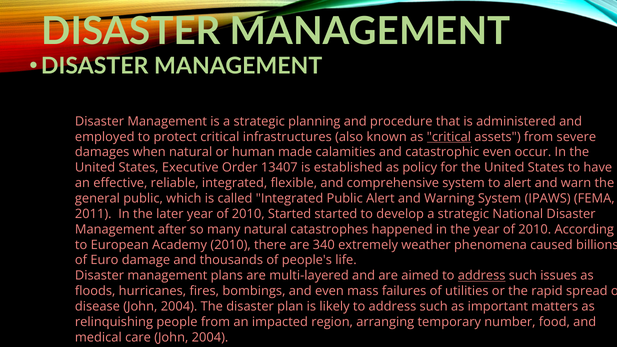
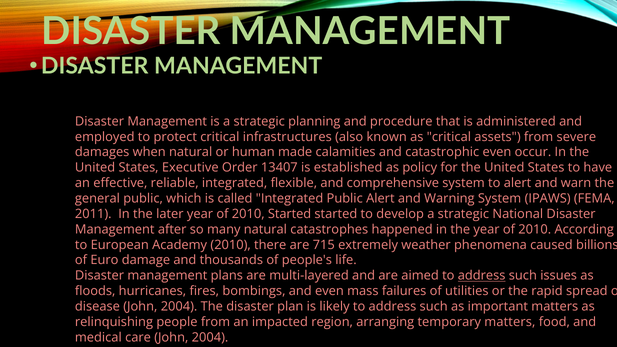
critical at (449, 137) underline: present -> none
340: 340 -> 715
temporary number: number -> matters
